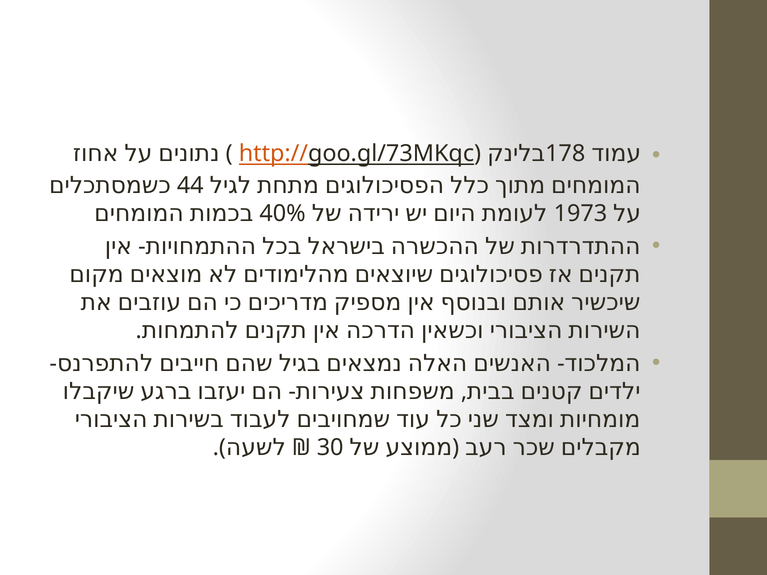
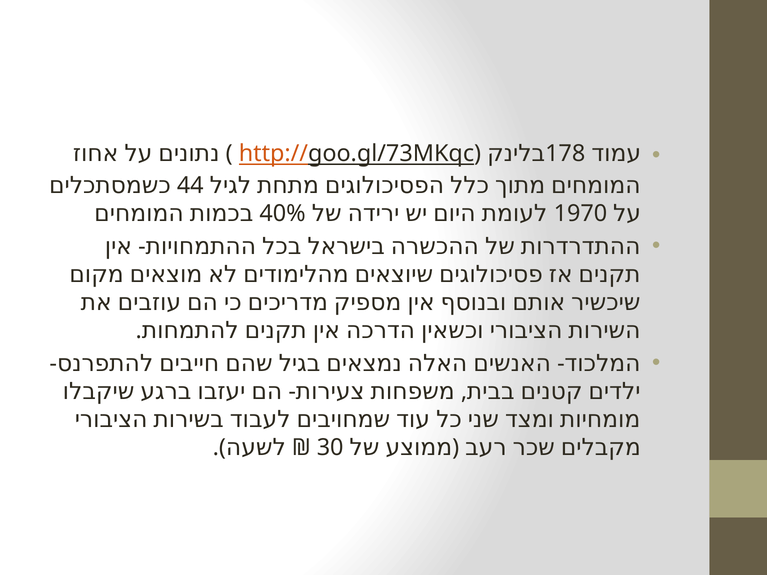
1973: 1973 -> 1970
